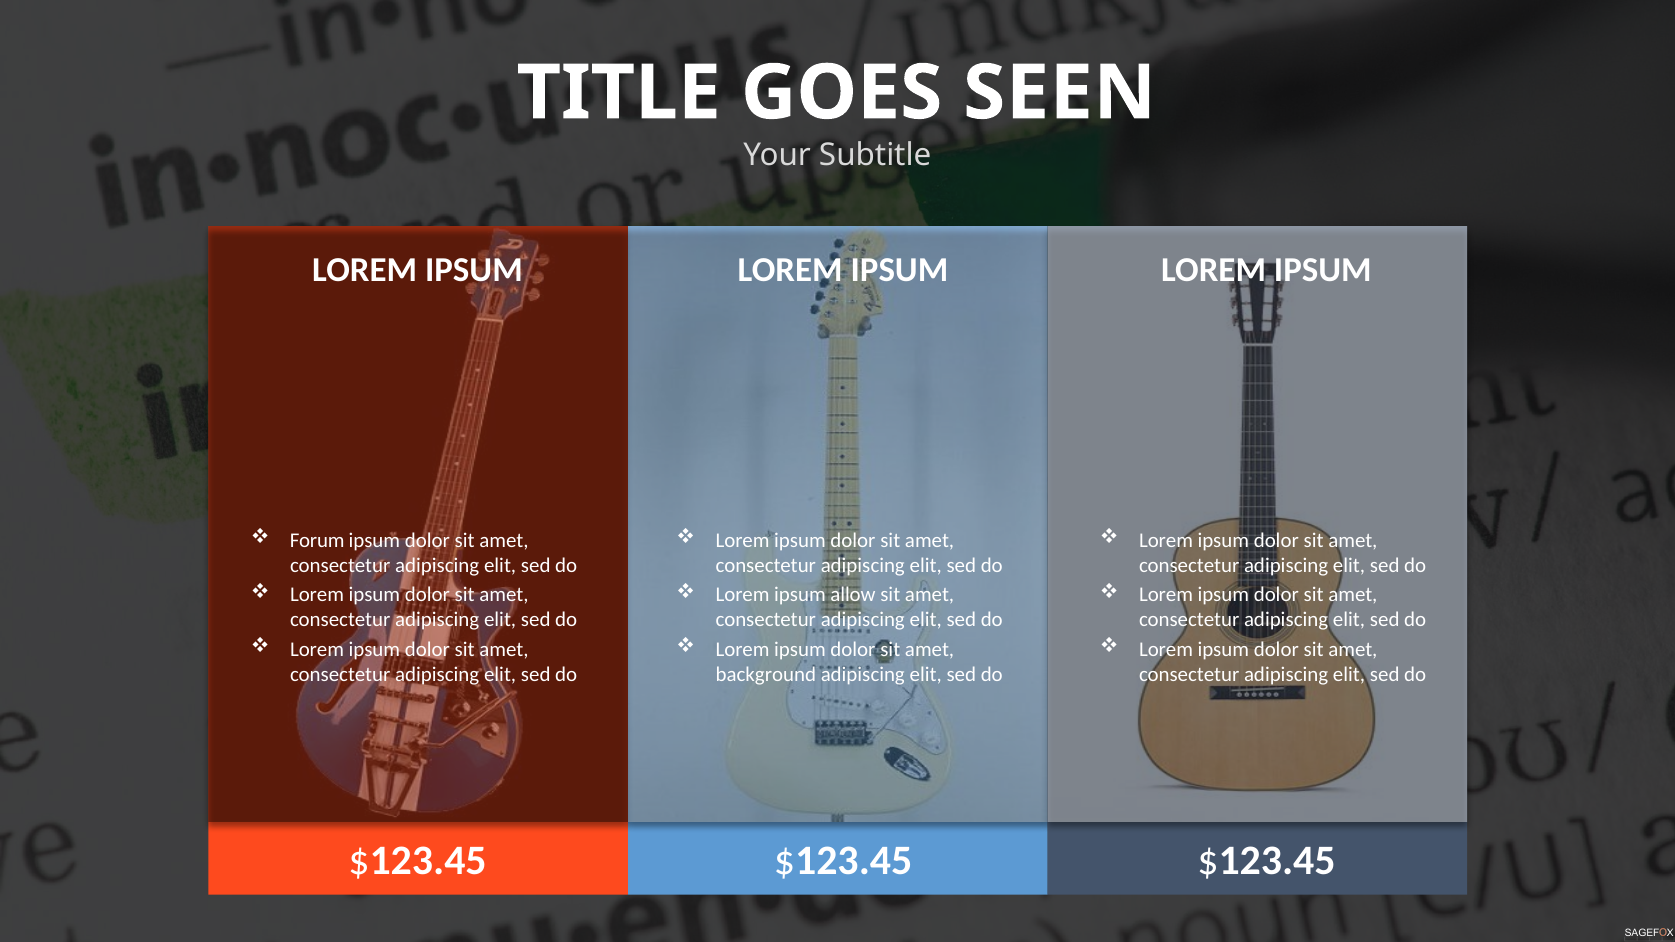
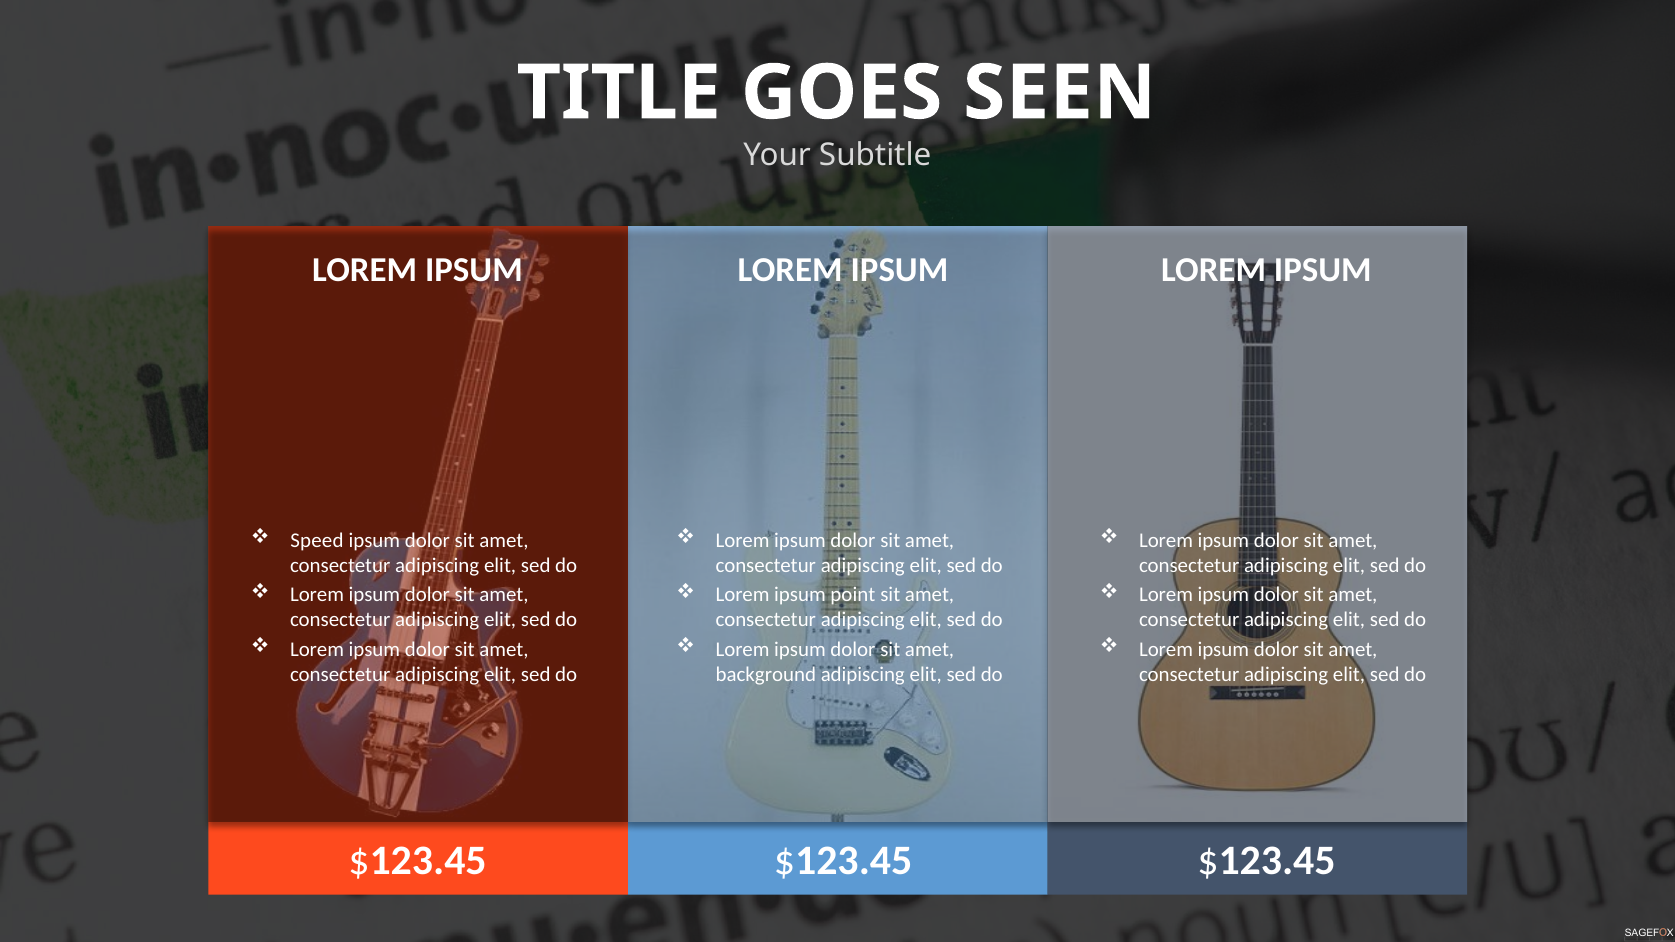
Forum: Forum -> Speed
allow: allow -> point
